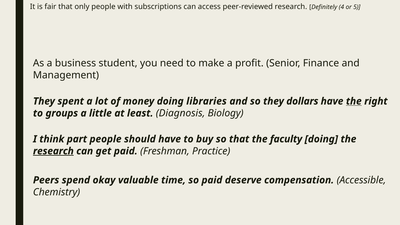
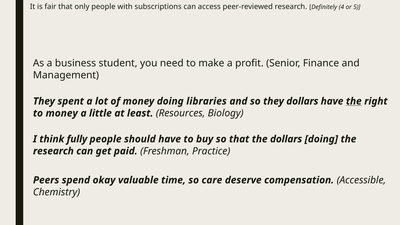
to groups: groups -> money
Diagnosis: Diagnosis -> Resources
part: part -> fully
the faculty: faculty -> dollars
research at (53, 151) underline: present -> none
so paid: paid -> care
